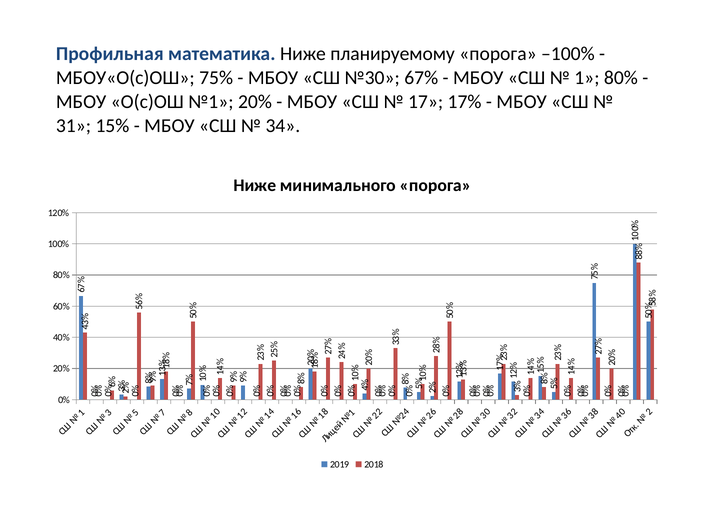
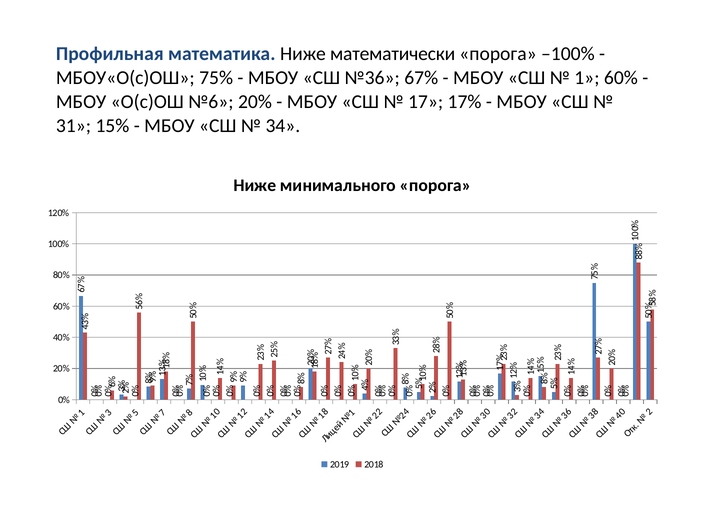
планируемому: планируемому -> математически
№30: №30 -> №36
1 80%: 80% -> 60%
№1: №1 -> №6
